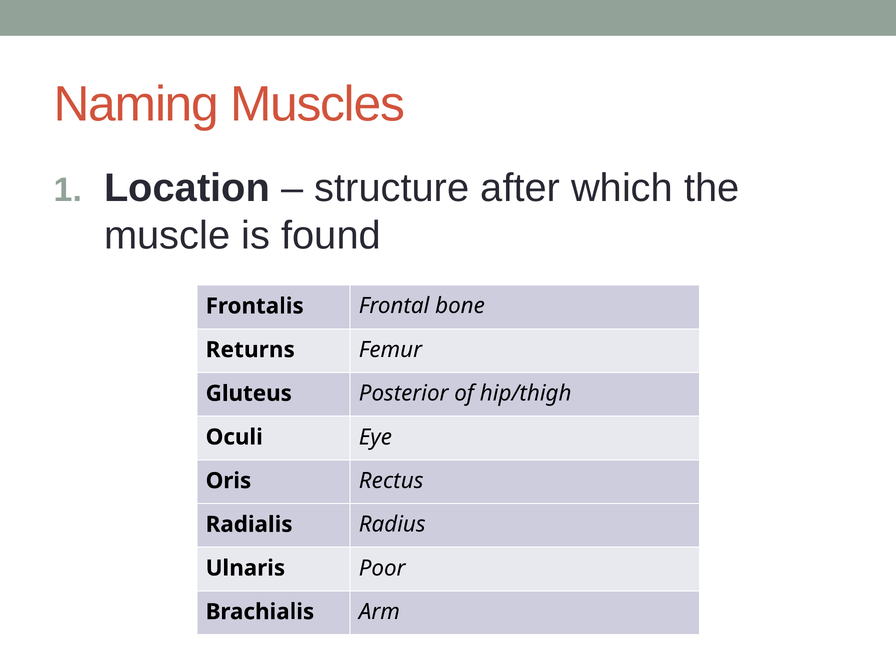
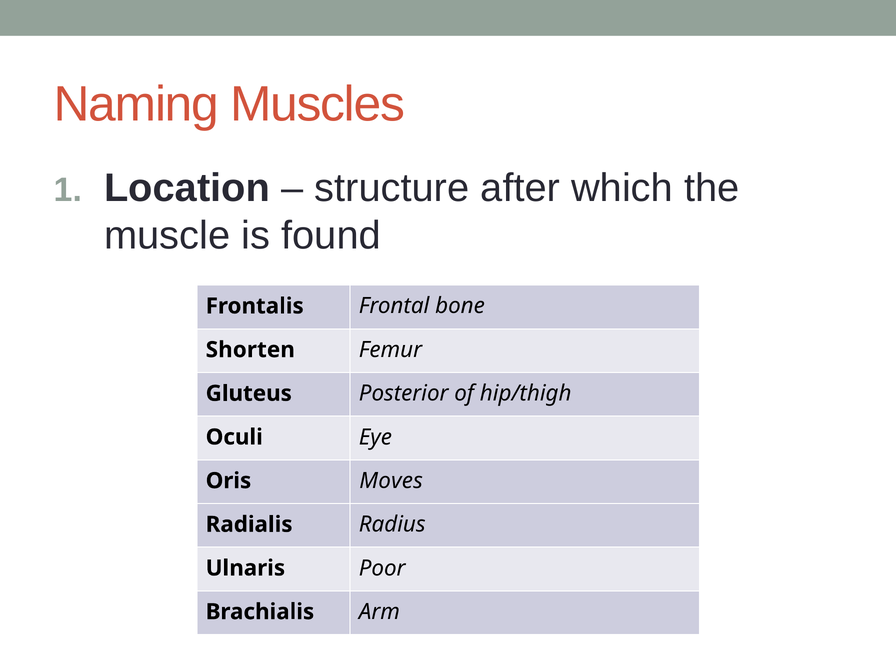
Returns: Returns -> Shorten
Rectus: Rectus -> Moves
